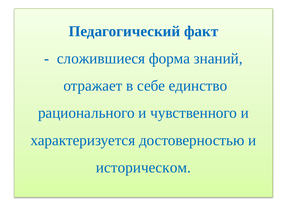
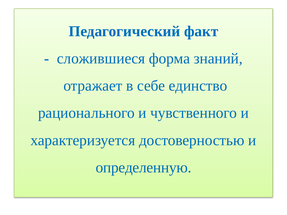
историческом: историческом -> определенную
